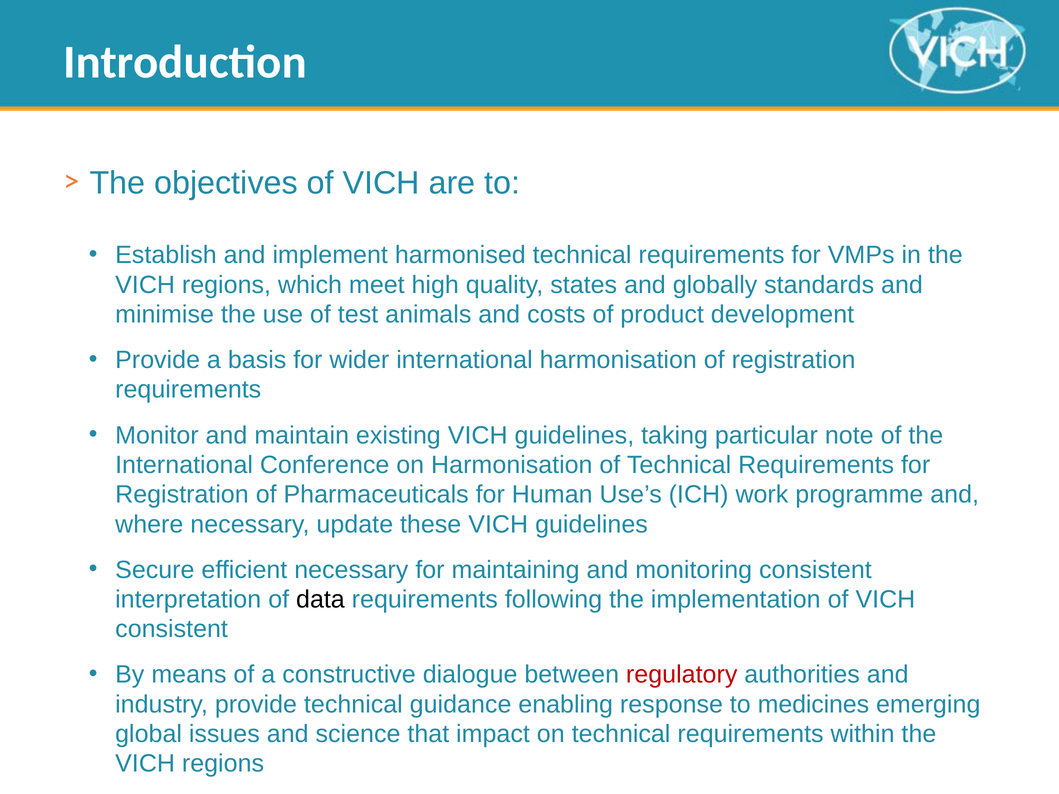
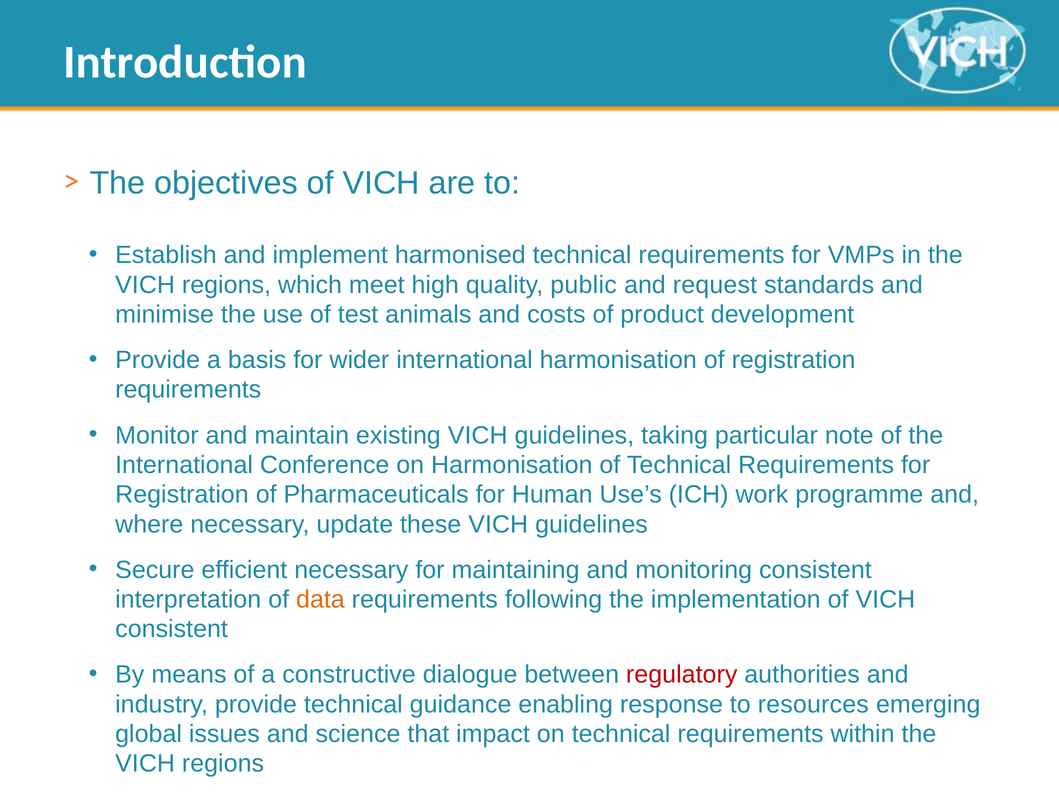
states: states -> public
globally: globally -> request
data colour: black -> orange
medicines: medicines -> resources
